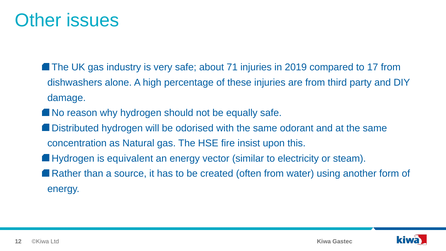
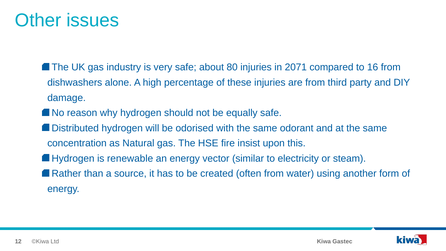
71: 71 -> 80
2019: 2019 -> 2071
17: 17 -> 16
equivalent: equivalent -> renewable
